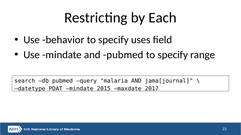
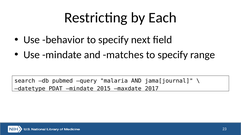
uses: uses -> next
and pubmed: pubmed -> matches
